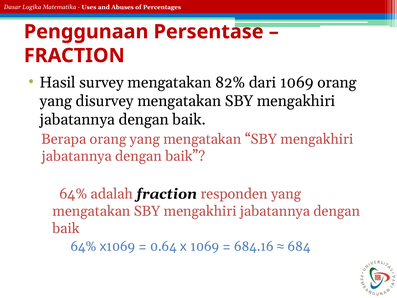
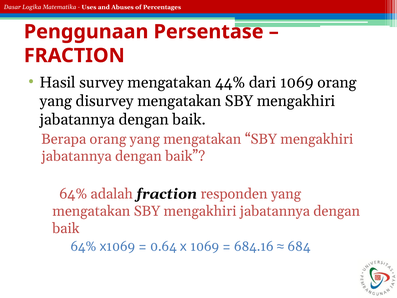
82%: 82% -> 44%
